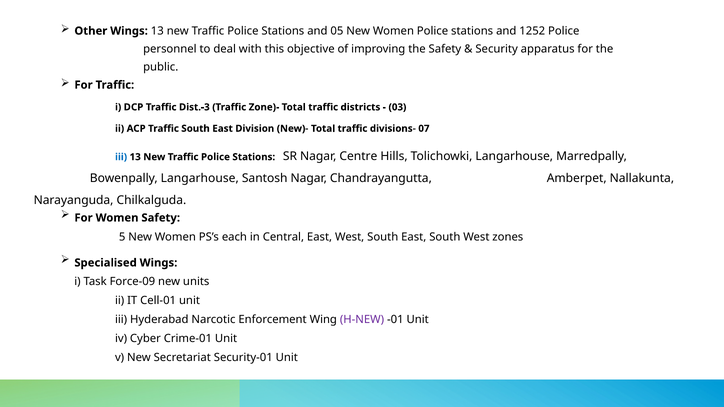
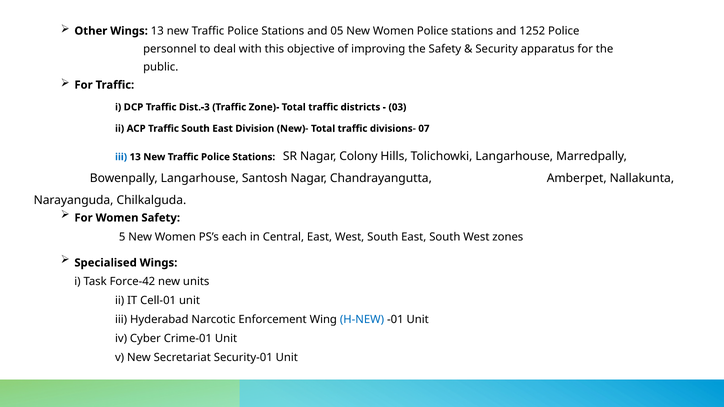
Centre: Centre -> Colony
Force-09: Force-09 -> Force-42
H-NEW colour: purple -> blue
